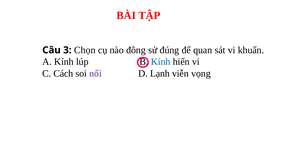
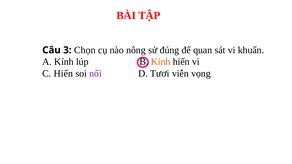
đông: đông -> nông
Kính at (161, 62) colour: blue -> orange
C Cách: Cách -> Hiển
Lạnh: Lạnh -> Tươi
